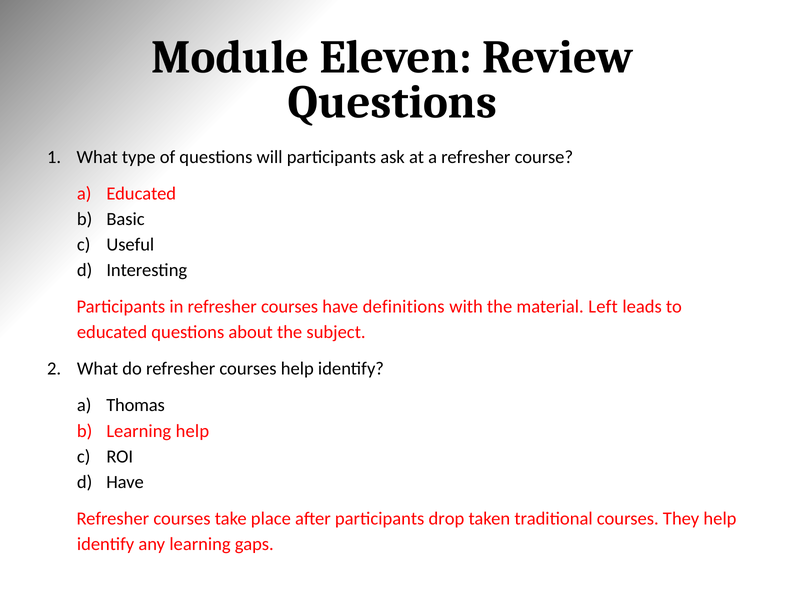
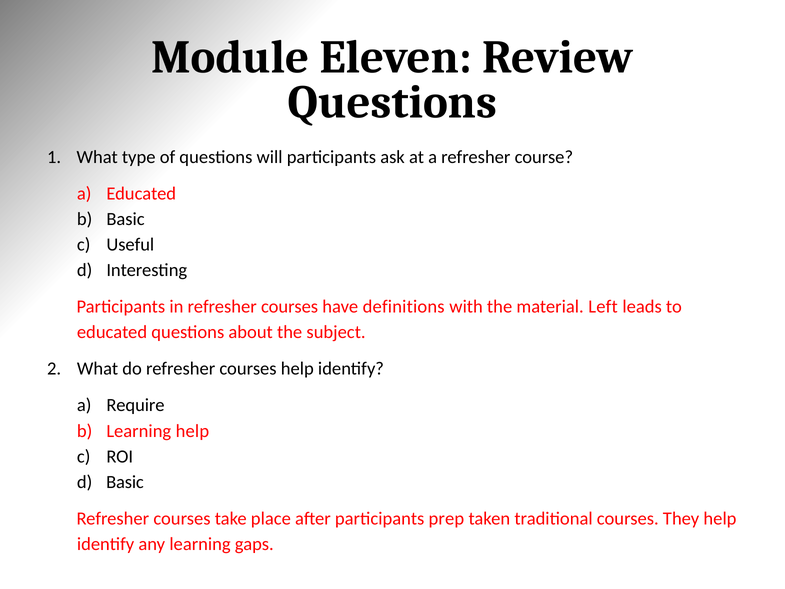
Thomas: Thomas -> Require
Have at (125, 482): Have -> Basic
drop: drop -> prep
